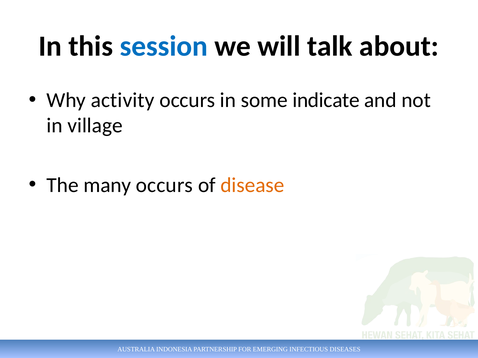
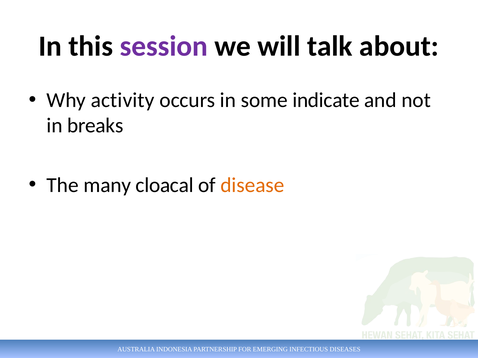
session colour: blue -> purple
village: village -> breaks
many occurs: occurs -> cloacal
